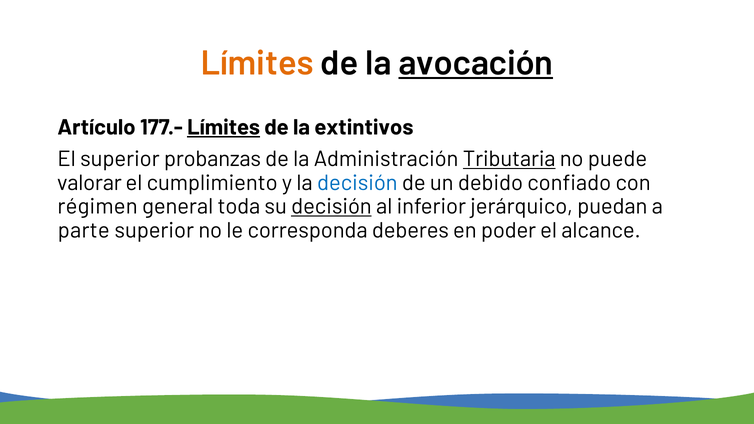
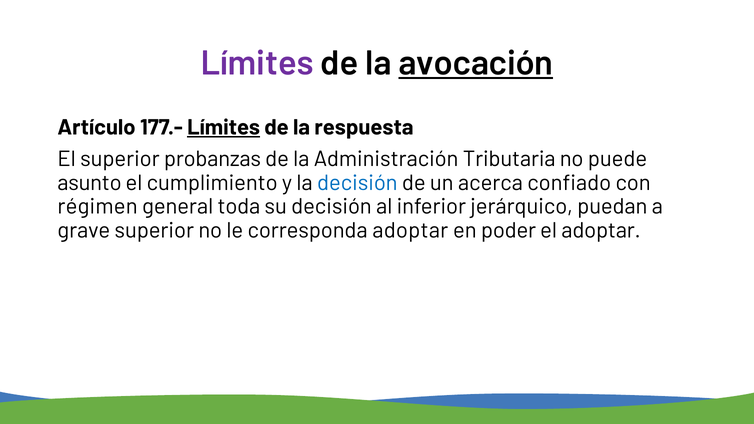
Límites at (257, 63) colour: orange -> purple
extintivos: extintivos -> respuesta
Tributaria underline: present -> none
valorar: valorar -> asunto
debido: debido -> acerca
decisión at (331, 207) underline: present -> none
parte: parte -> grave
corresponda deberes: deberes -> adoptar
el alcance: alcance -> adoptar
